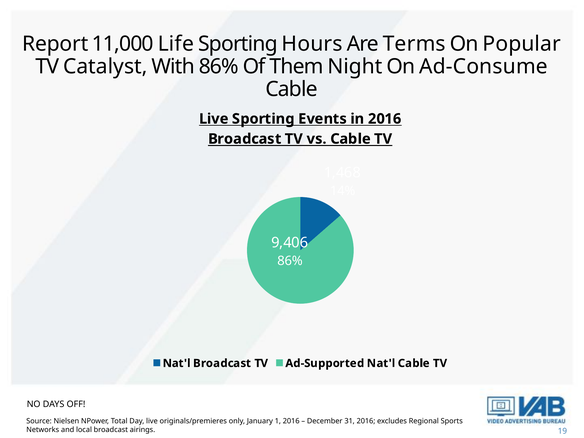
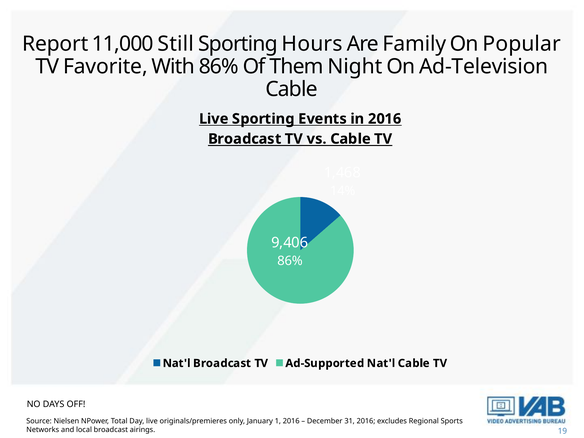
Life: Life -> Still
Terms: Terms -> Family
Catalyst: Catalyst -> Favorite
Ad-Consume: Ad-Consume -> Ad-Television
